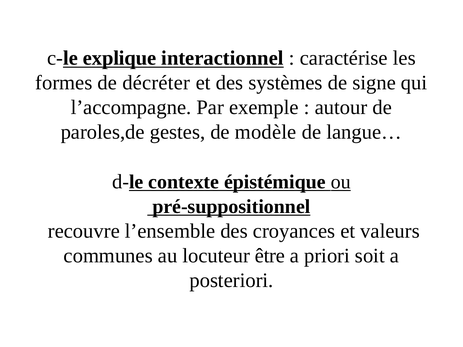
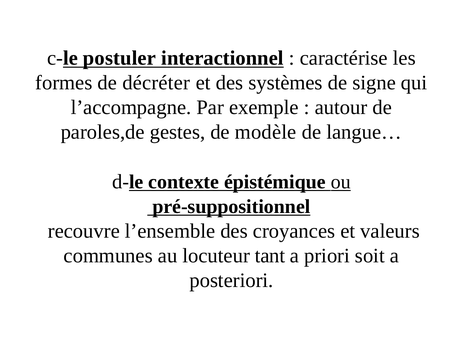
explique: explique -> postuler
être: être -> tant
